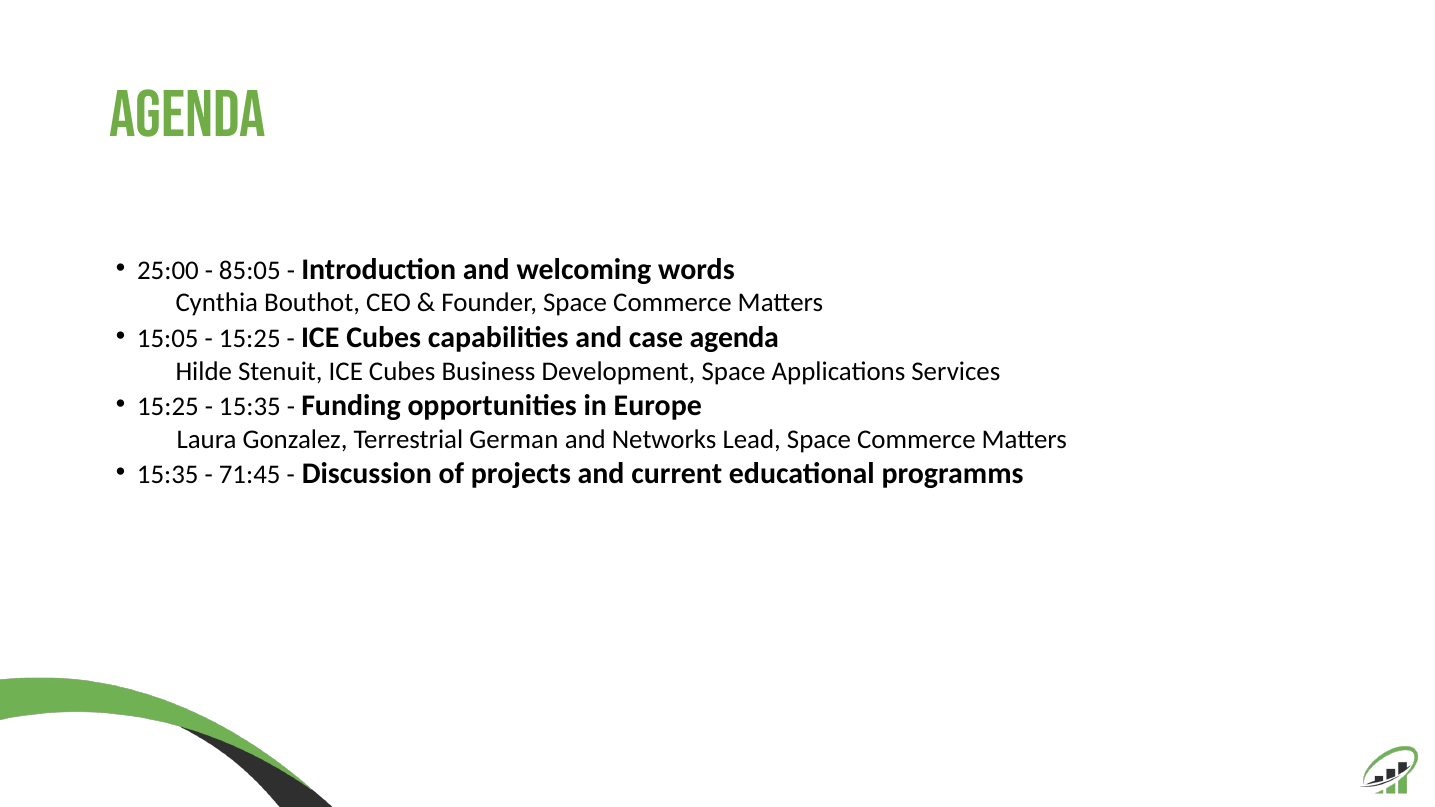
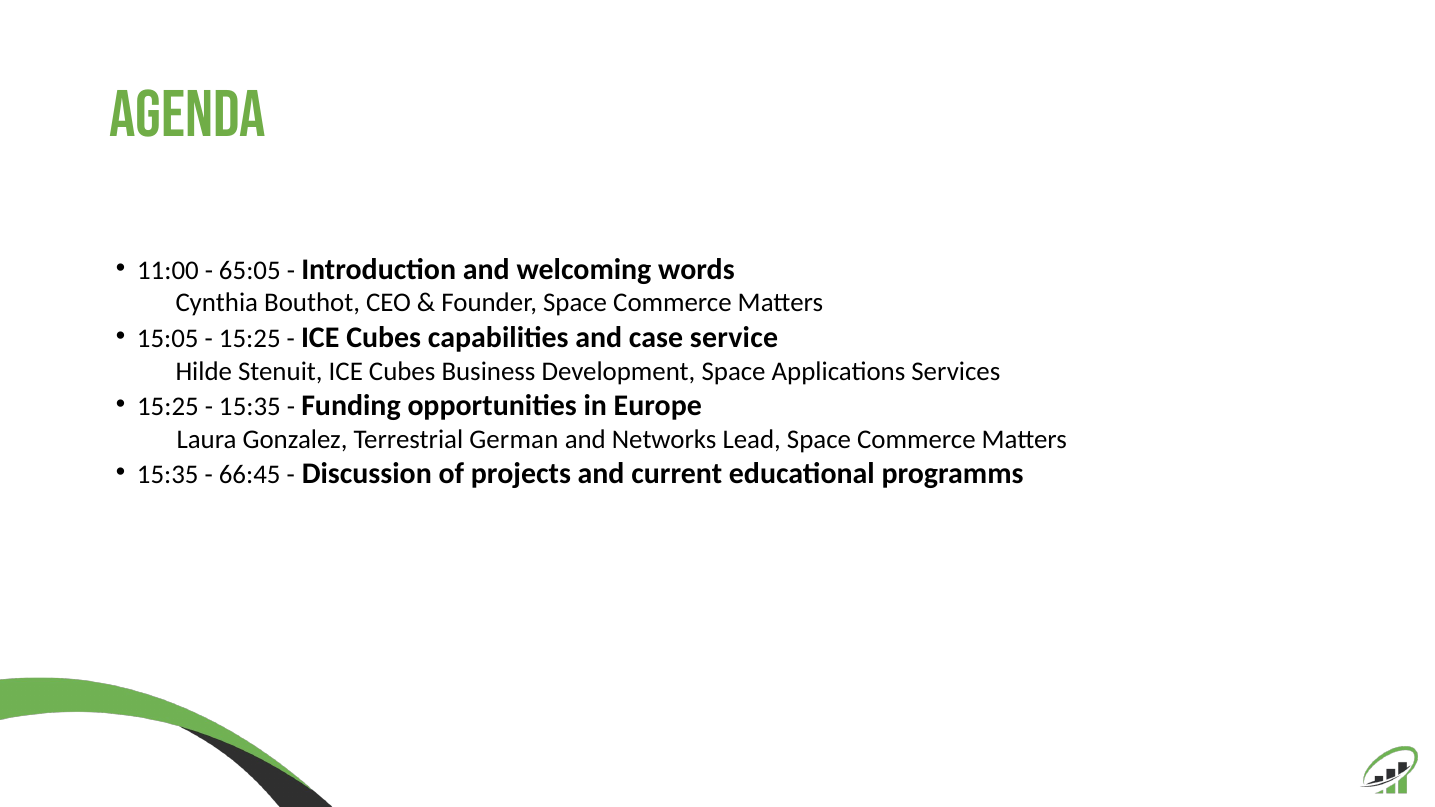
25:00: 25:00 -> 11:00
85:05: 85:05 -> 65:05
case agenda: agenda -> service
71:45: 71:45 -> 66:45
